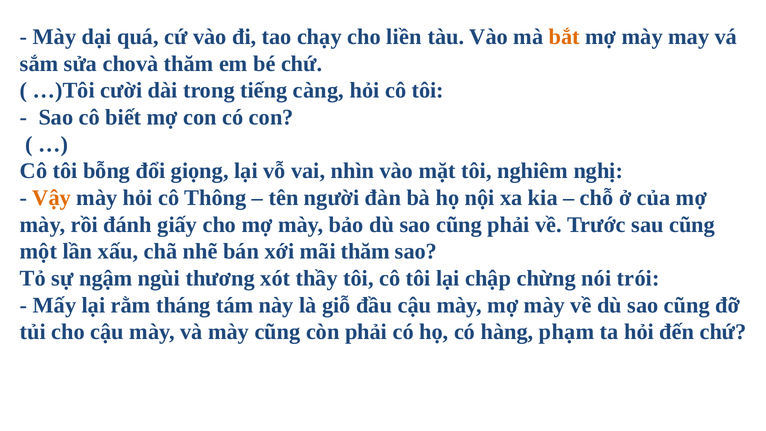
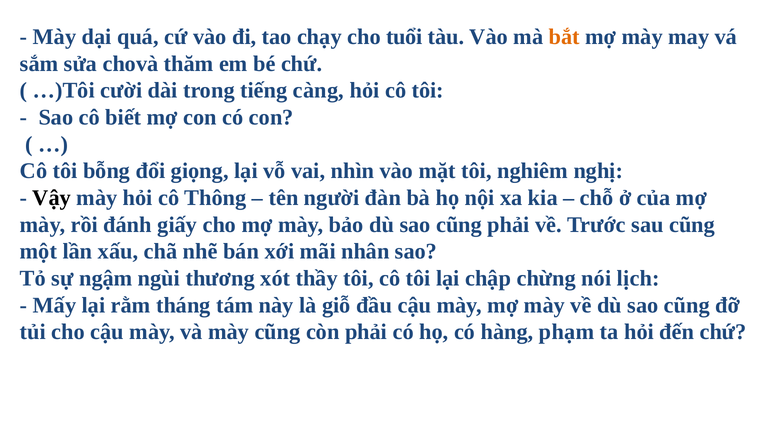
liền: liền -> tuổi
Vậy colour: orange -> black
mãi thăm: thăm -> nhân
trói: trói -> lịch
